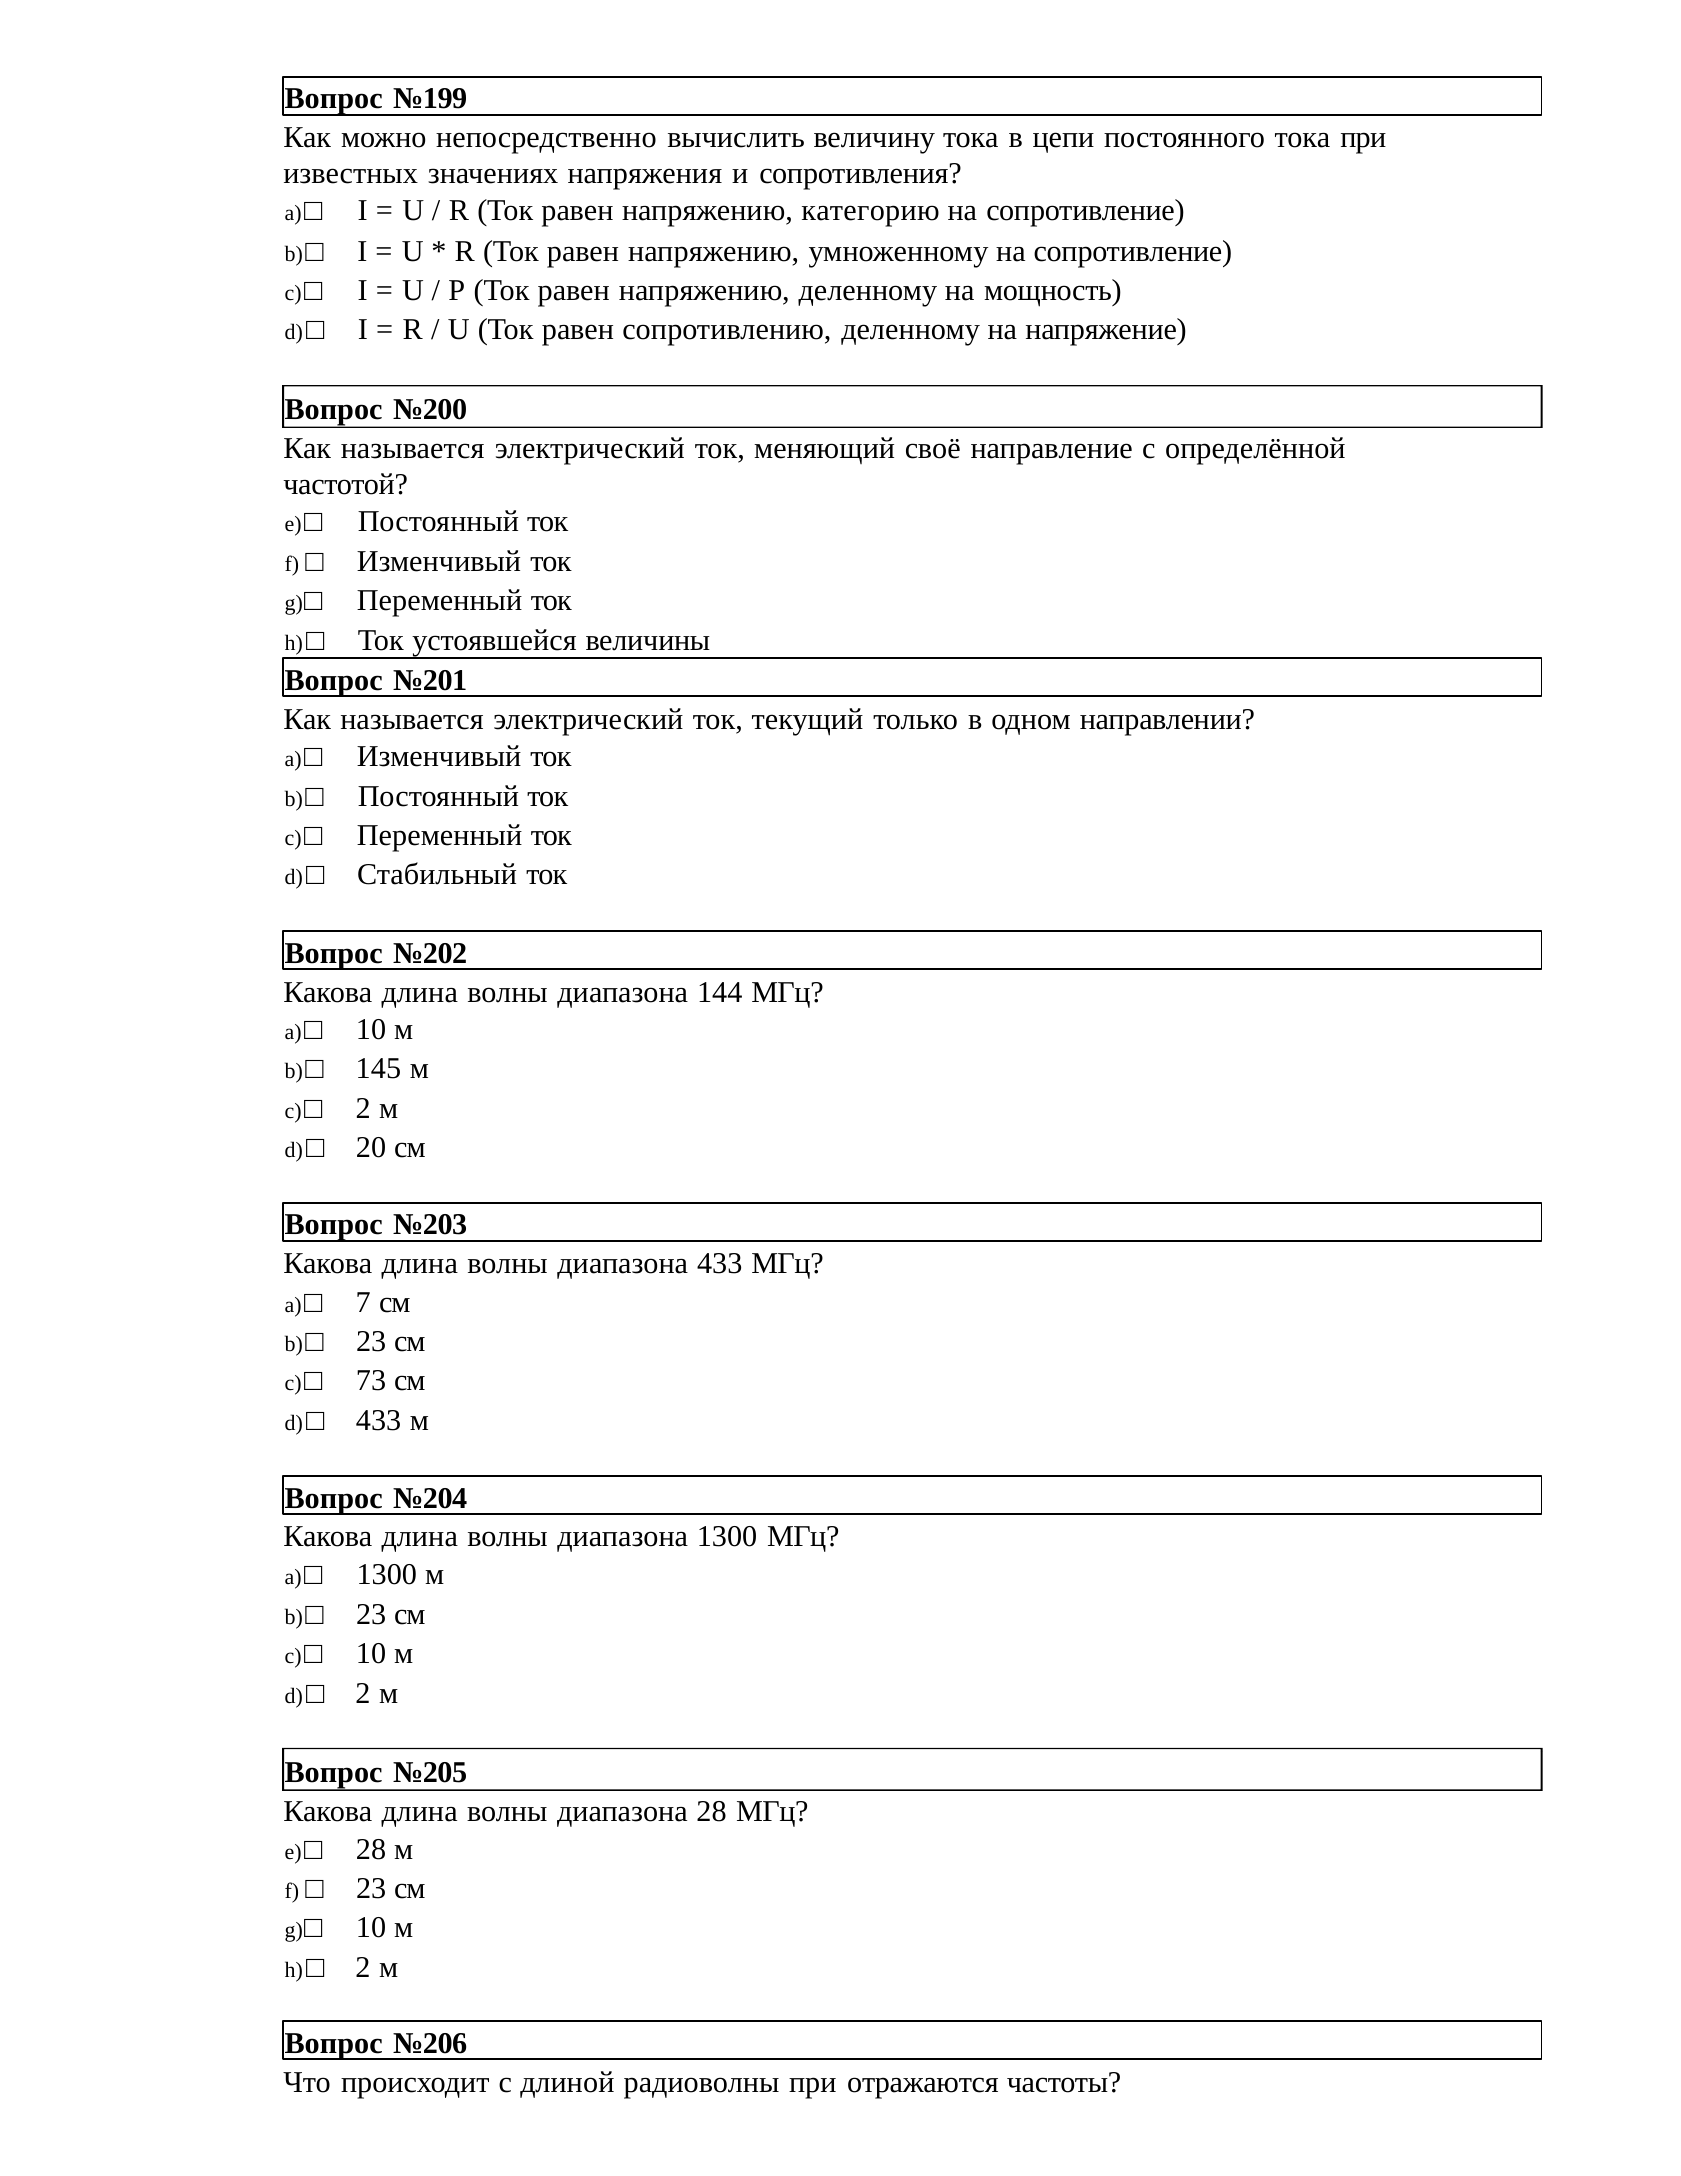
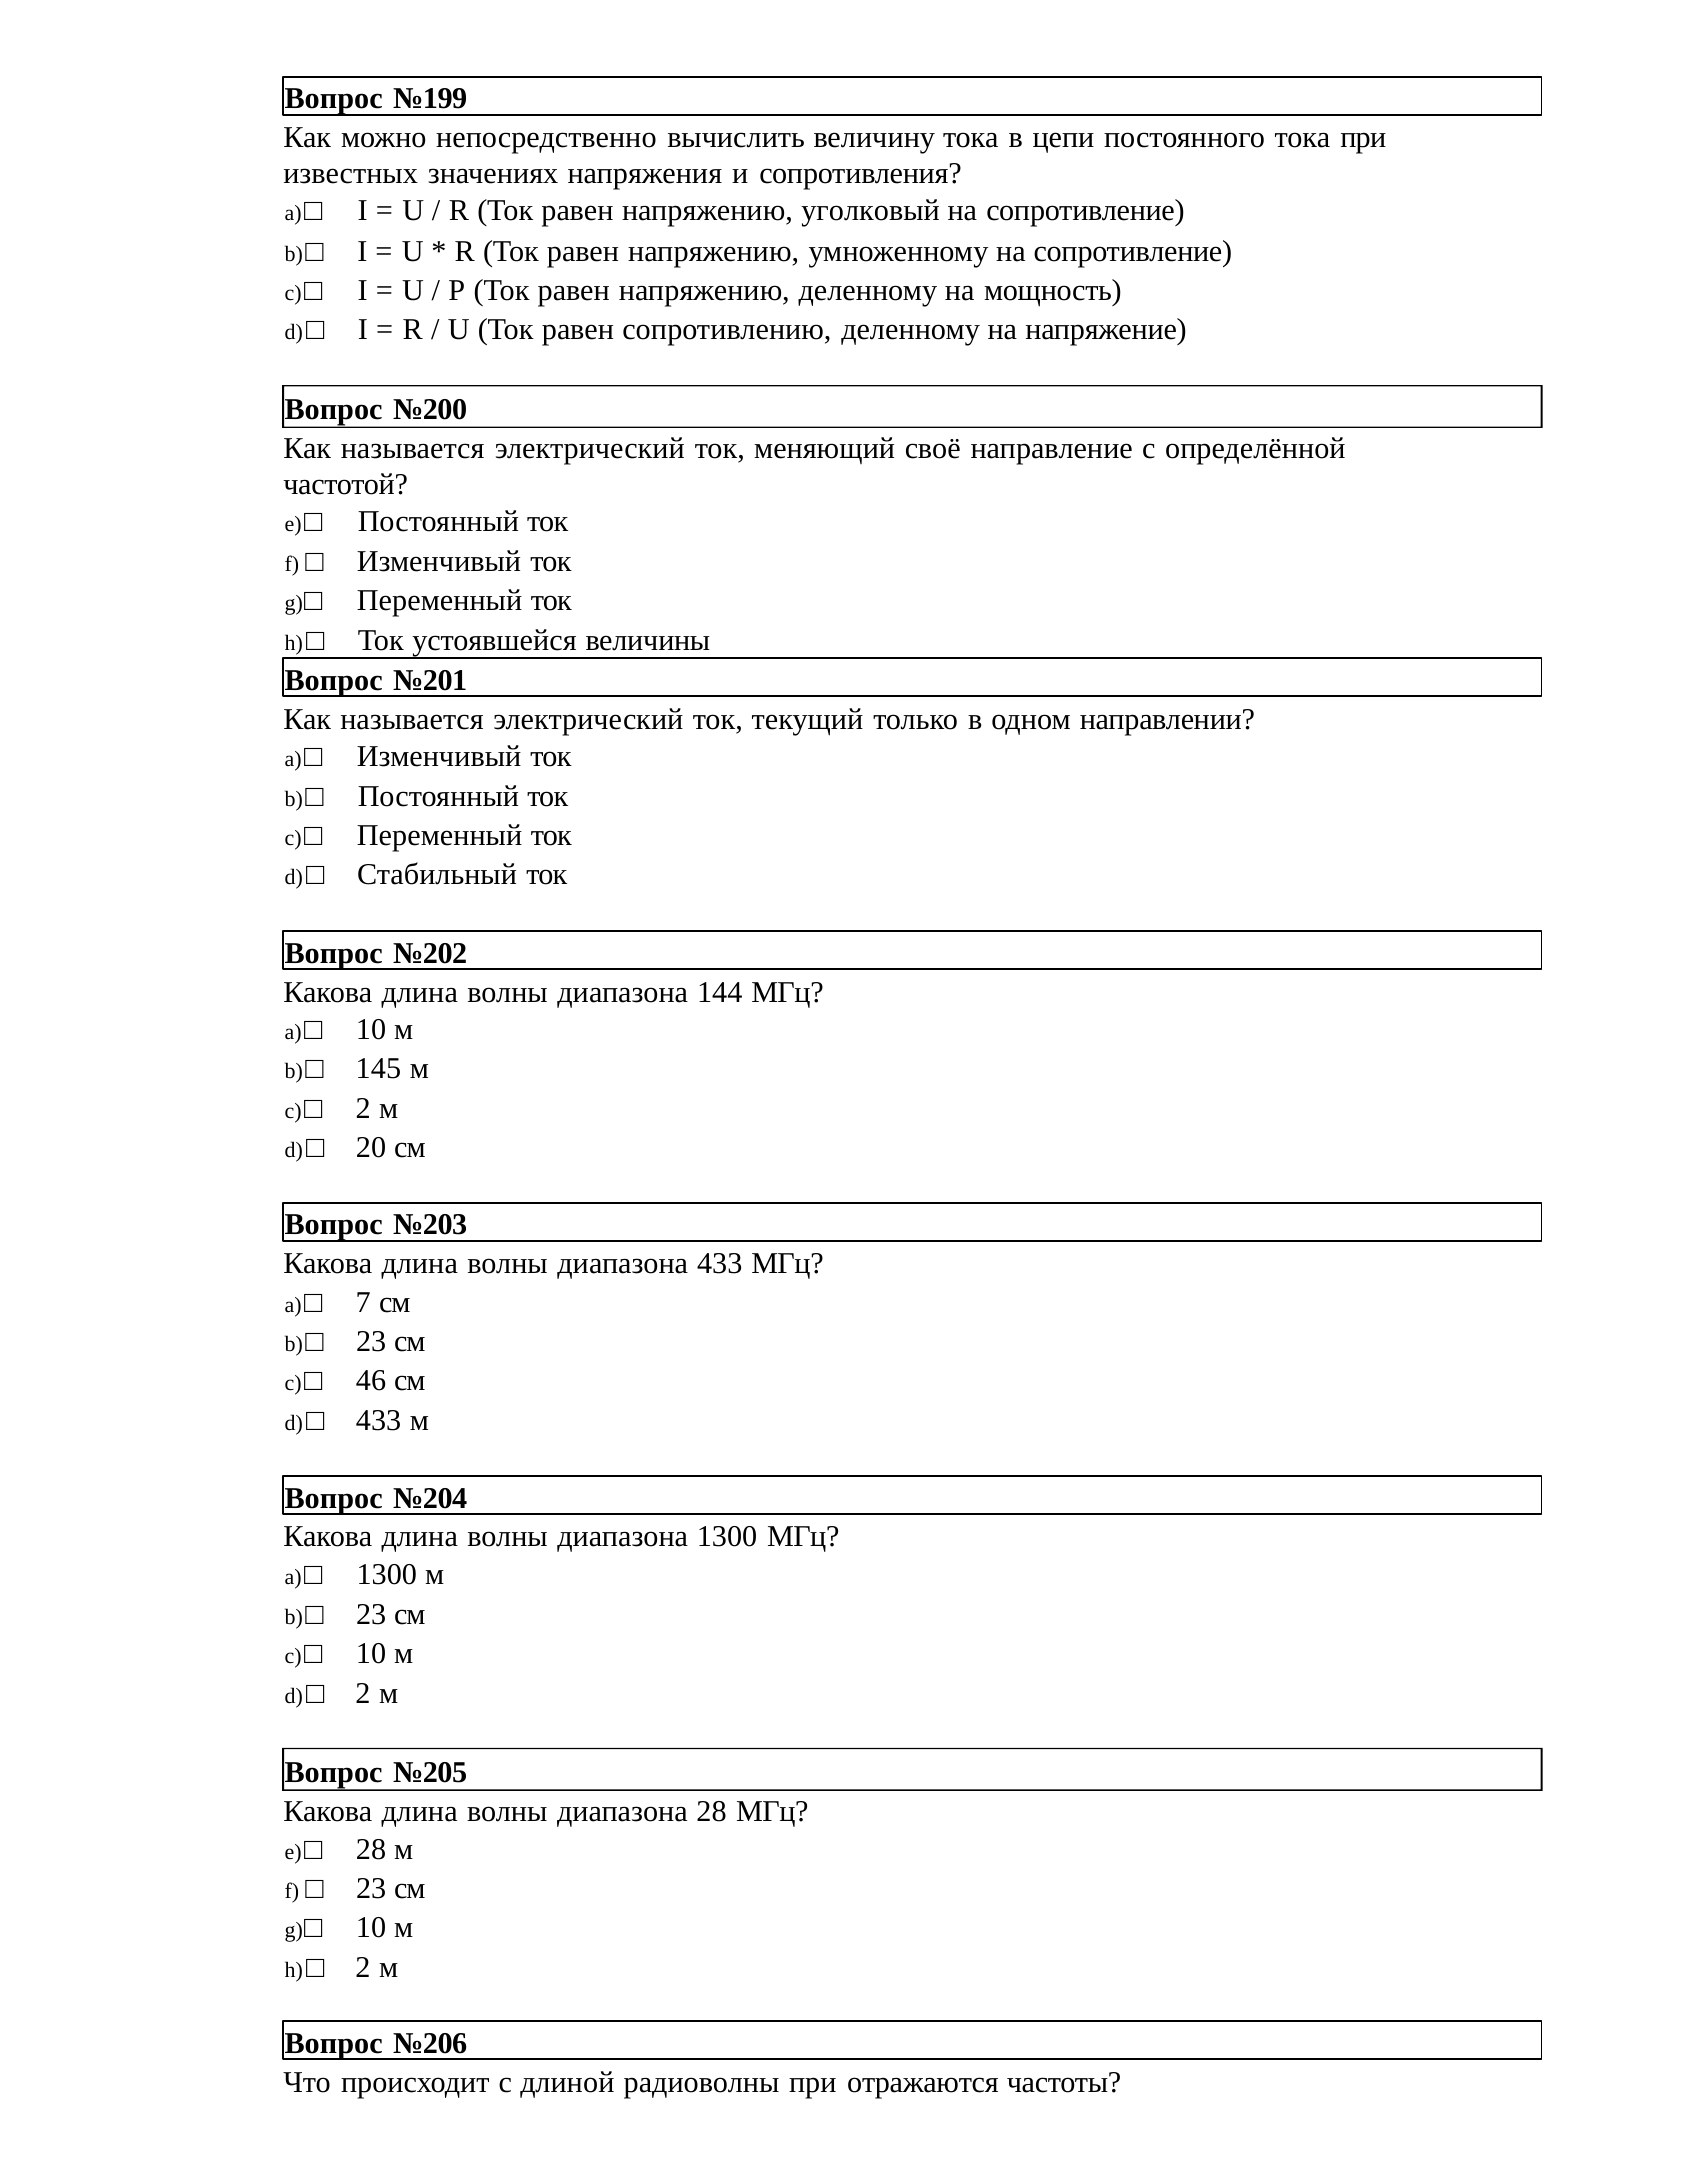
категорию: категорию -> уголковый
73: 73 -> 46
